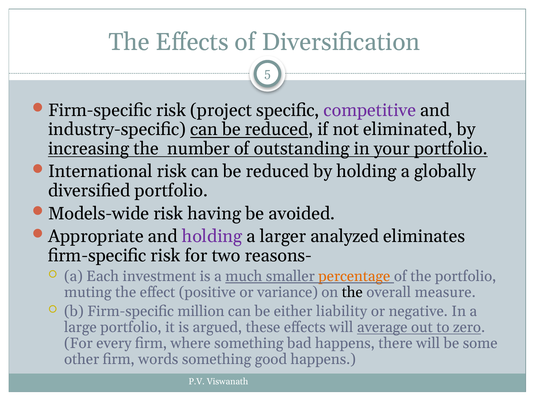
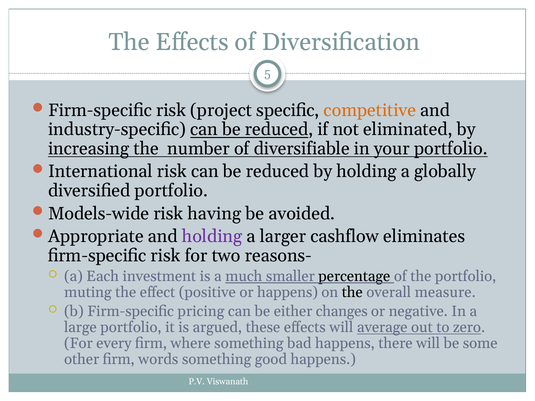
competitive colour: purple -> orange
outstanding: outstanding -> diversifiable
analyzed: analyzed -> cashflow
percentage colour: orange -> black
or variance: variance -> happens
million: million -> pricing
liability: liability -> changes
